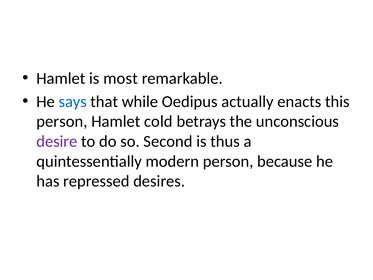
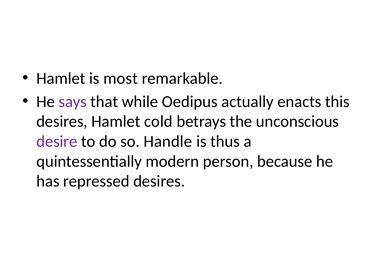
says colour: blue -> purple
person at (62, 121): person -> desires
Second: Second -> Handle
